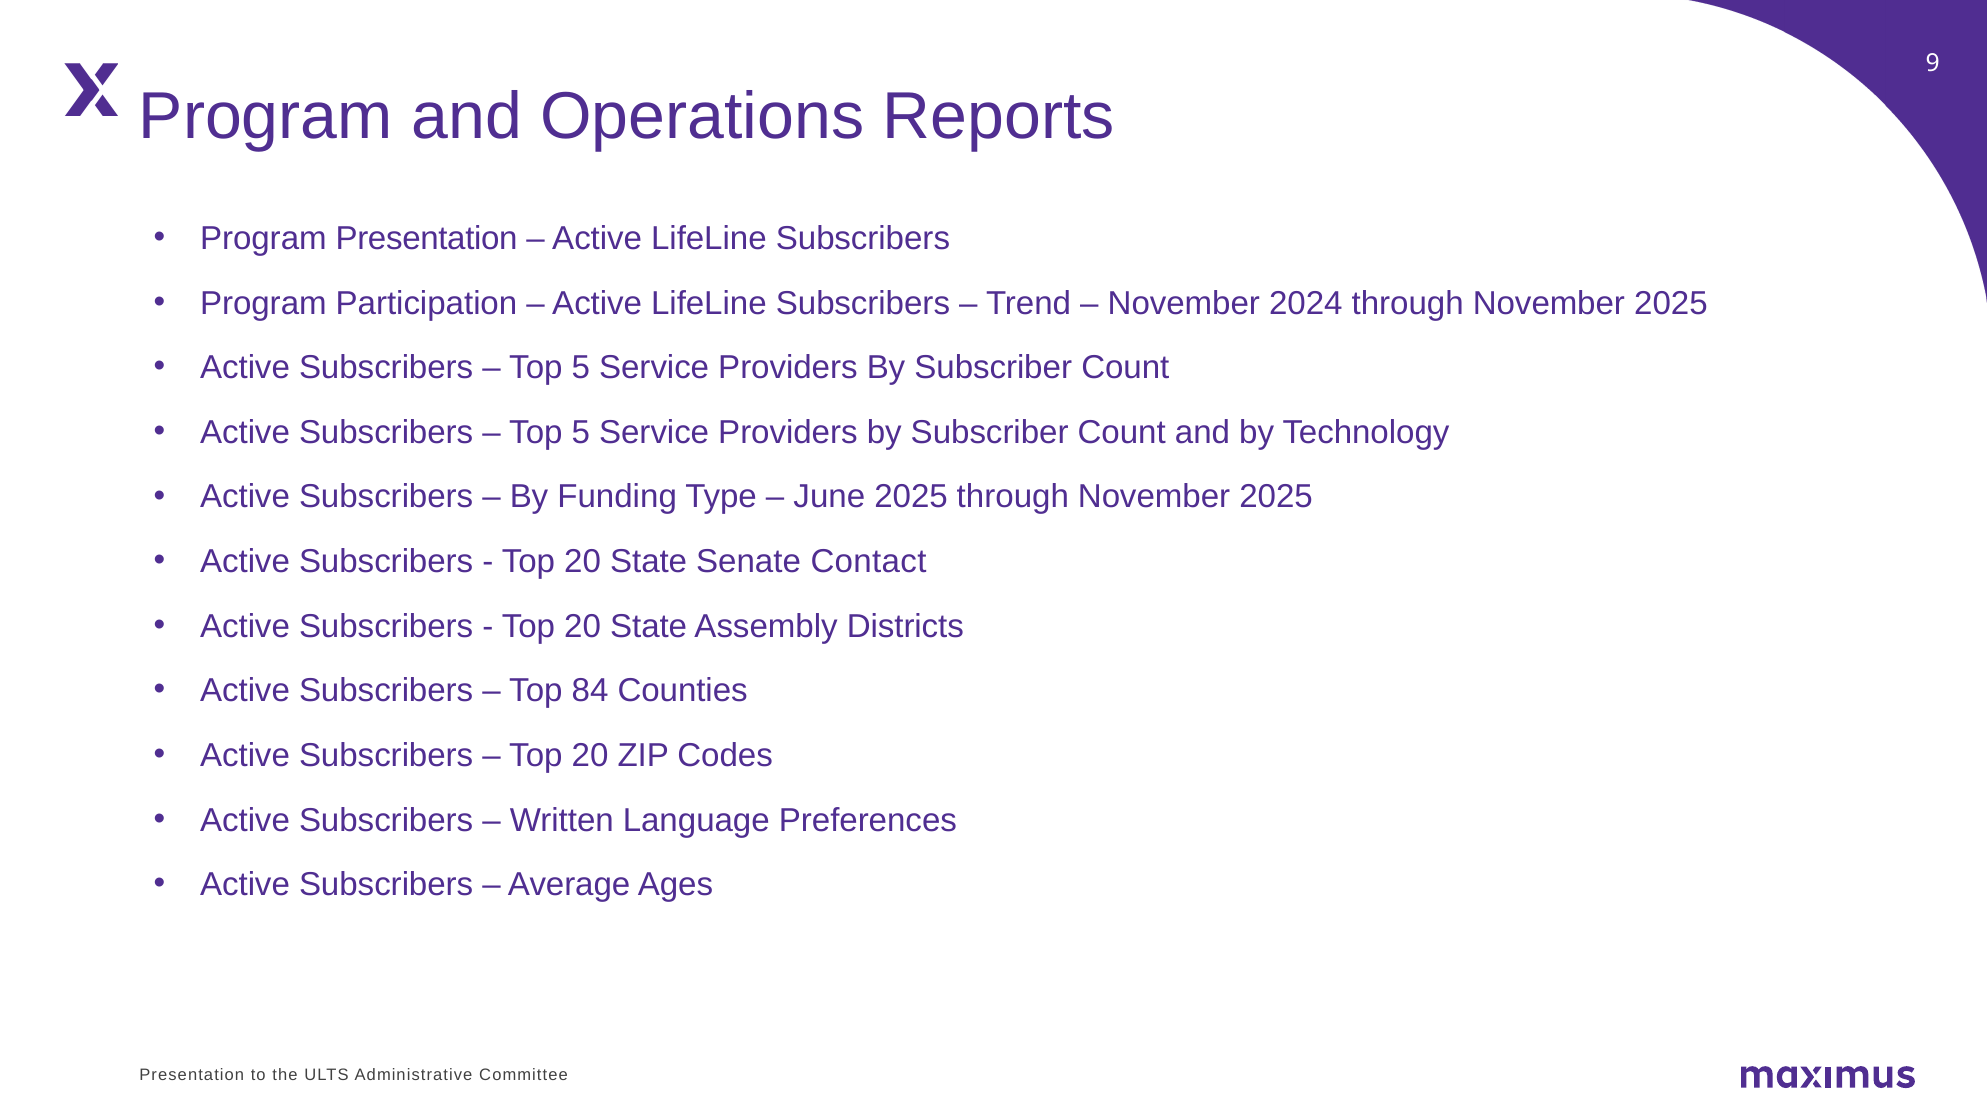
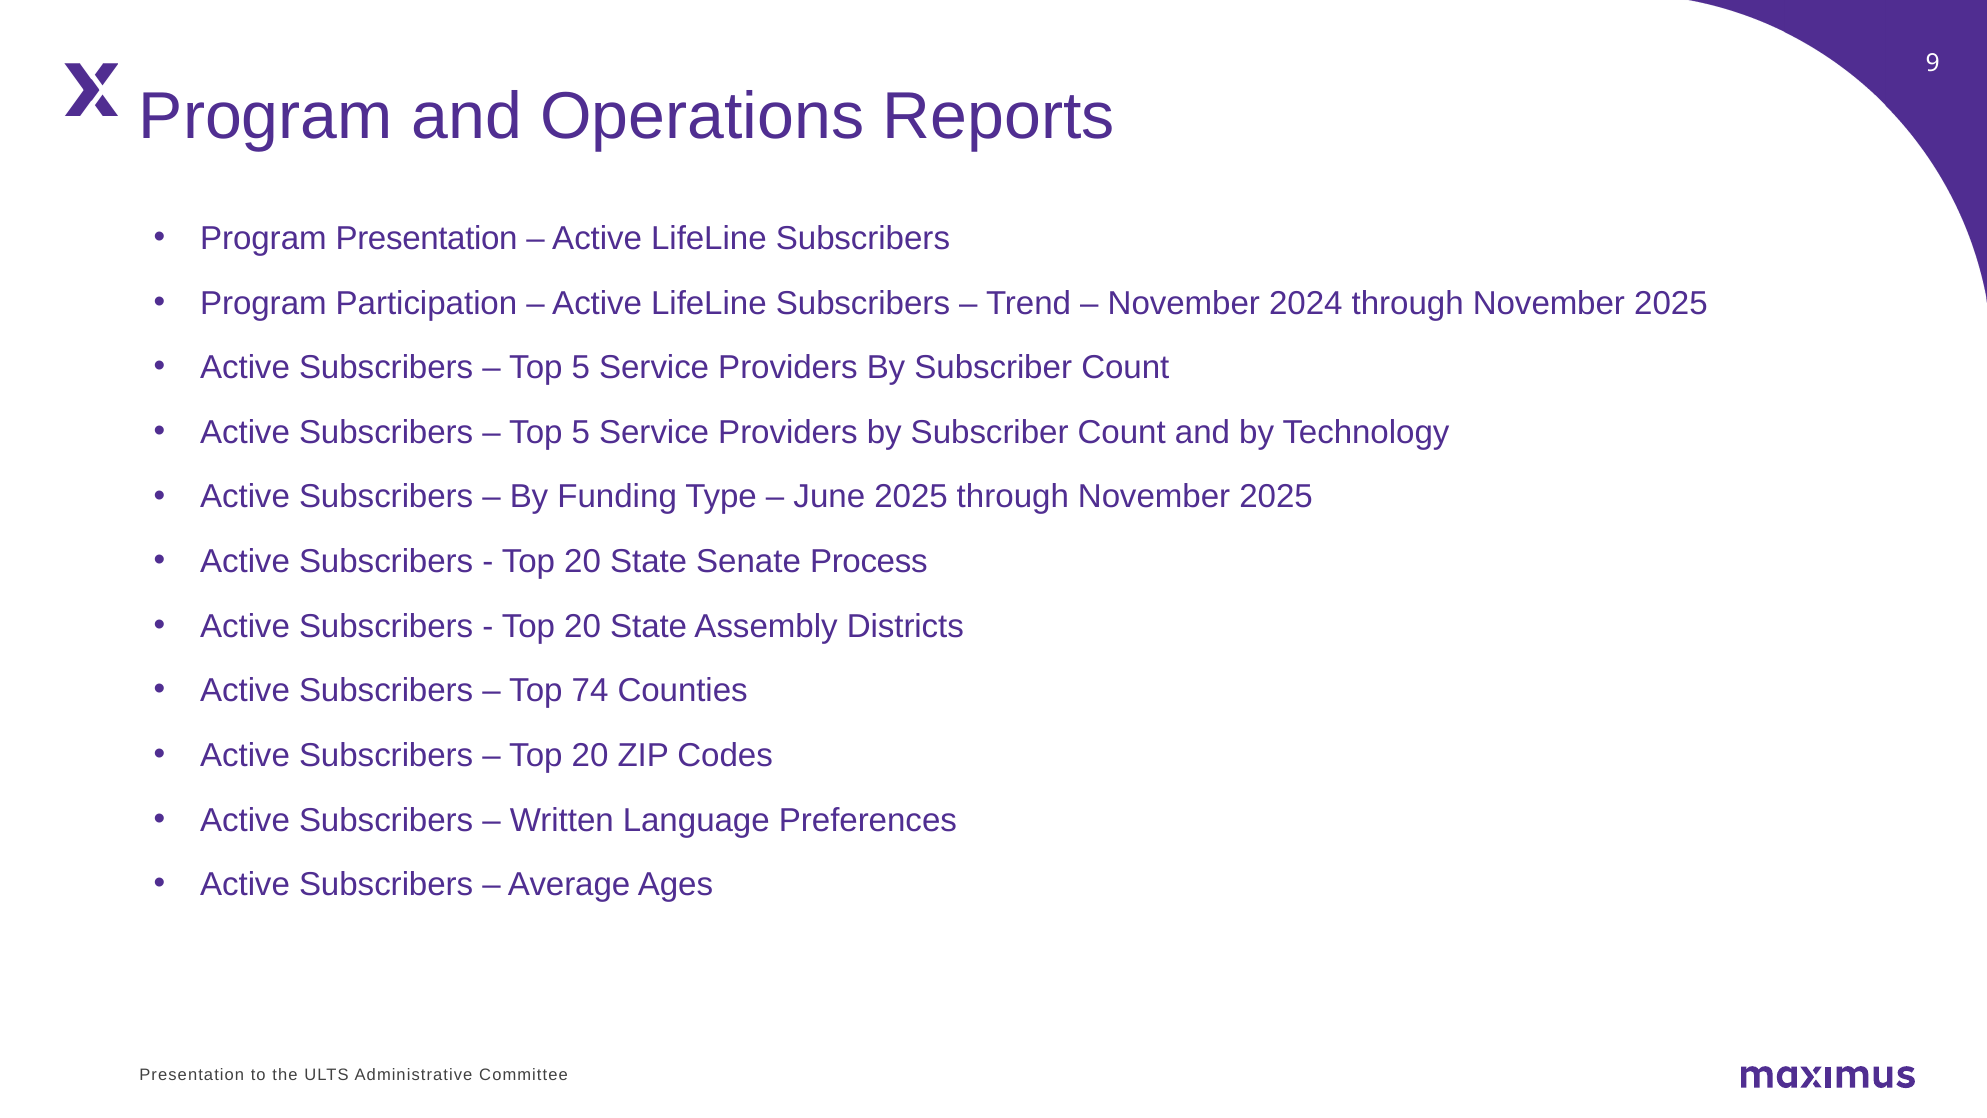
Contact: Contact -> Process
84: 84 -> 74
